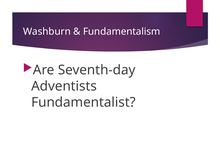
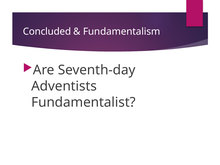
Washburn: Washburn -> Concluded
